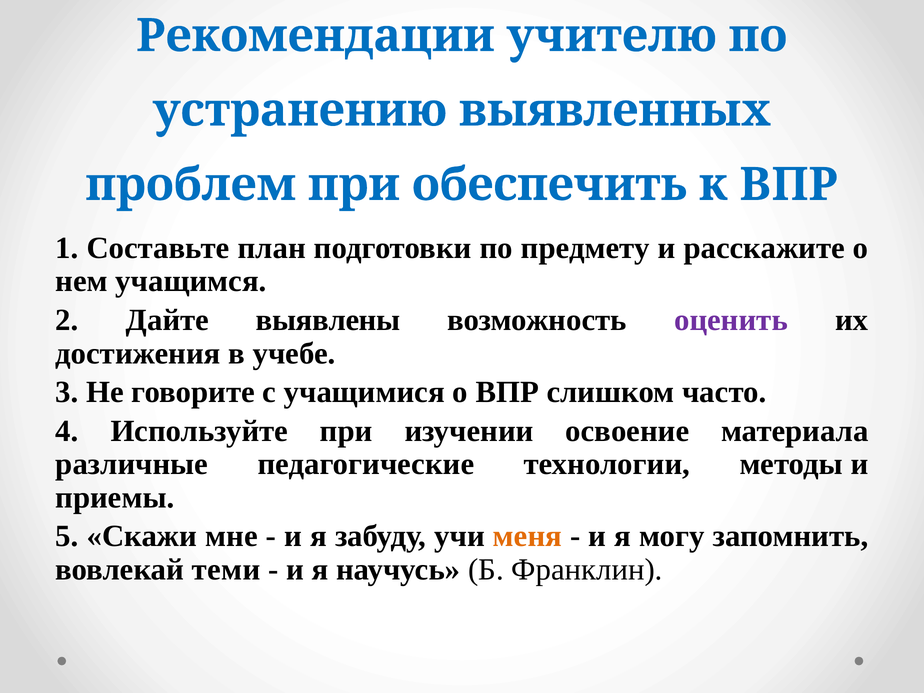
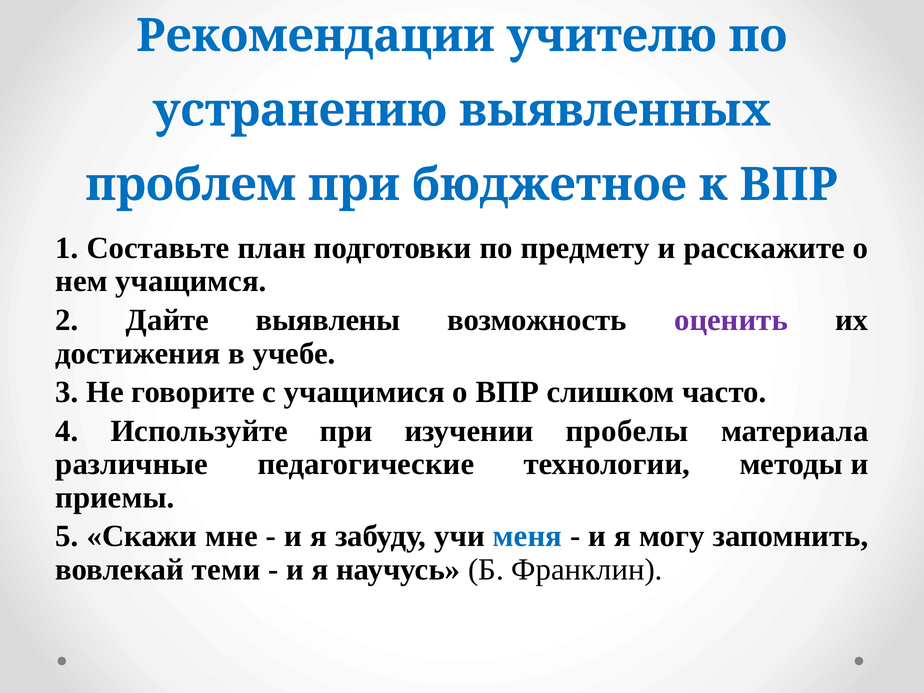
обеспечить: обеспечить -> бюджетное
освоение: освоение -> пробелы
меня colour: orange -> blue
